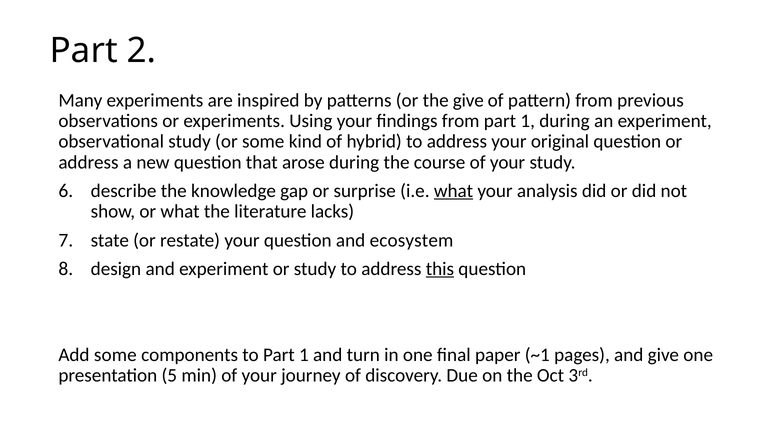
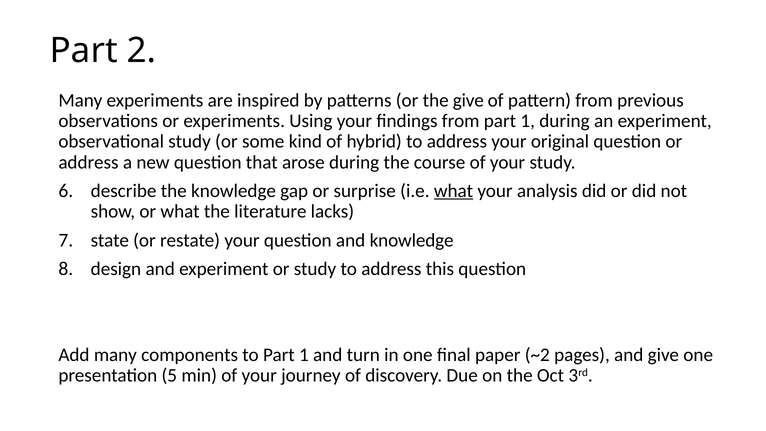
and ecosystem: ecosystem -> knowledge
this underline: present -> none
Add some: some -> many
~1: ~1 -> ~2
